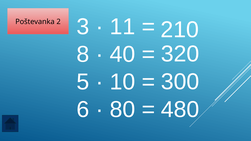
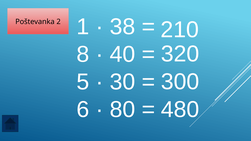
3: 3 -> 1
11: 11 -> 38
10: 10 -> 30
